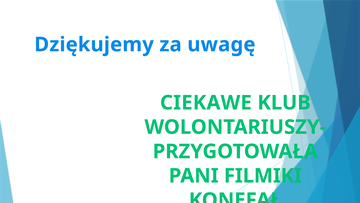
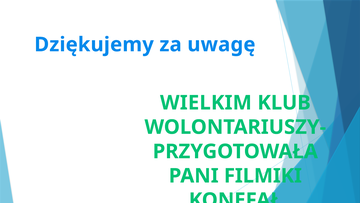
CIEKAWE: CIEKAWE -> WIELKIM
